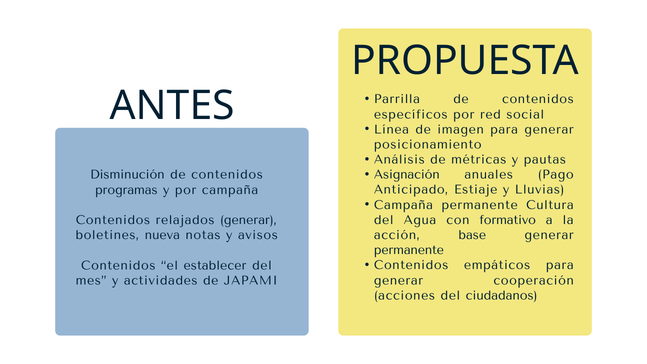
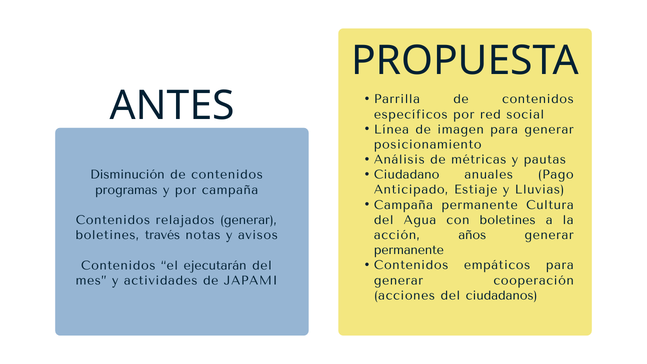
Asignación: Asignación -> Ciudadano
con formativo: formativo -> boletines
base: base -> años
nueva: nueva -> través
establecer: establecer -> ejecutarán
